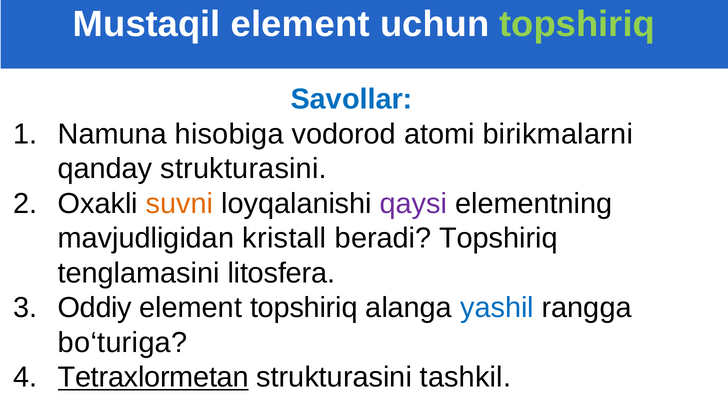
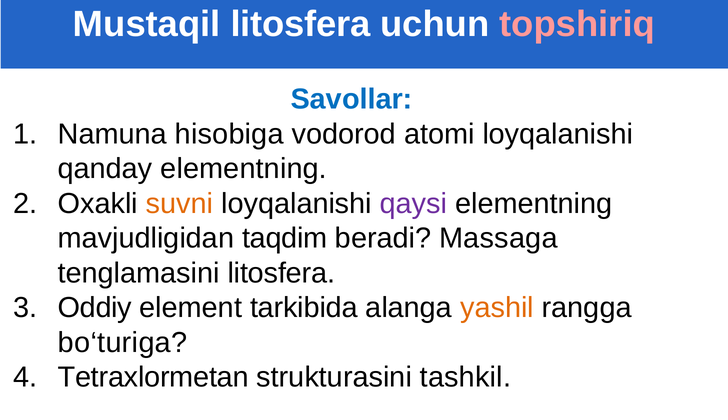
Mustaqil element: element -> litosfera
topshiriq at (577, 24) colour: light green -> pink
atomi birikmalarni: birikmalarni -> loyqalanishi
qanday strukturasini: strukturasini -> elementning
kristall: kristall -> taqdim
beradi Topshiriq: Topshiriq -> Massaga
element topshiriq: topshiriq -> tarkibida
yashil colour: blue -> orange
Tetraxlormetan underline: present -> none
